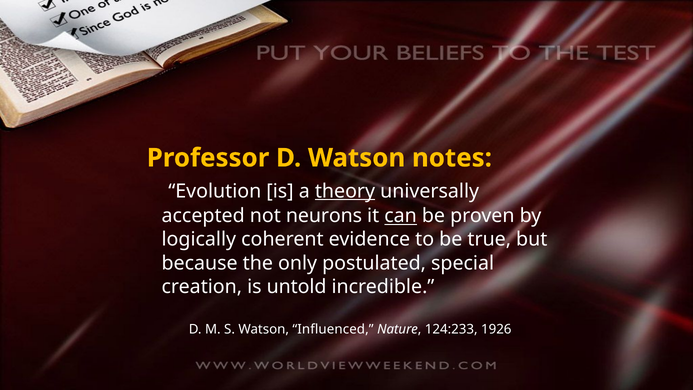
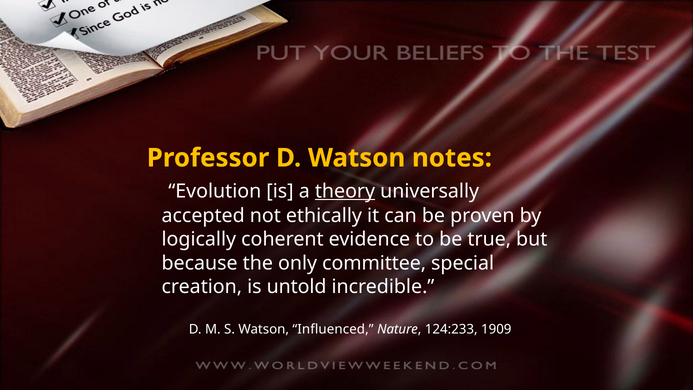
neurons: neurons -> ethically
can underline: present -> none
postulated: postulated -> committee
1926: 1926 -> 1909
